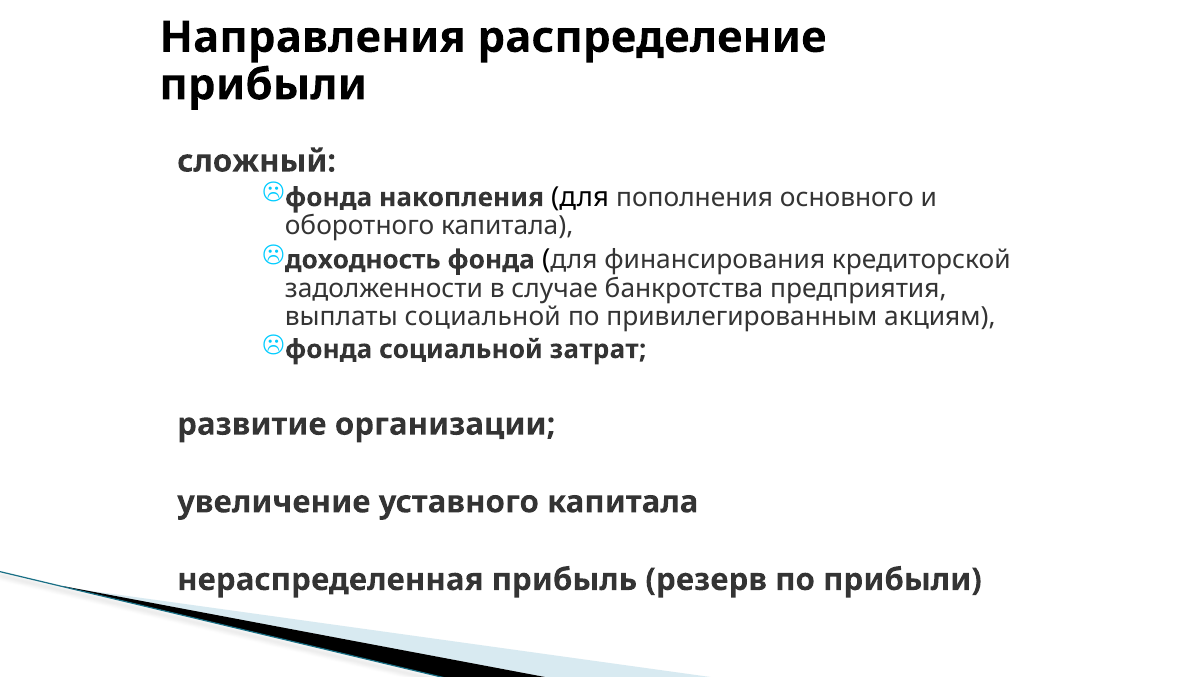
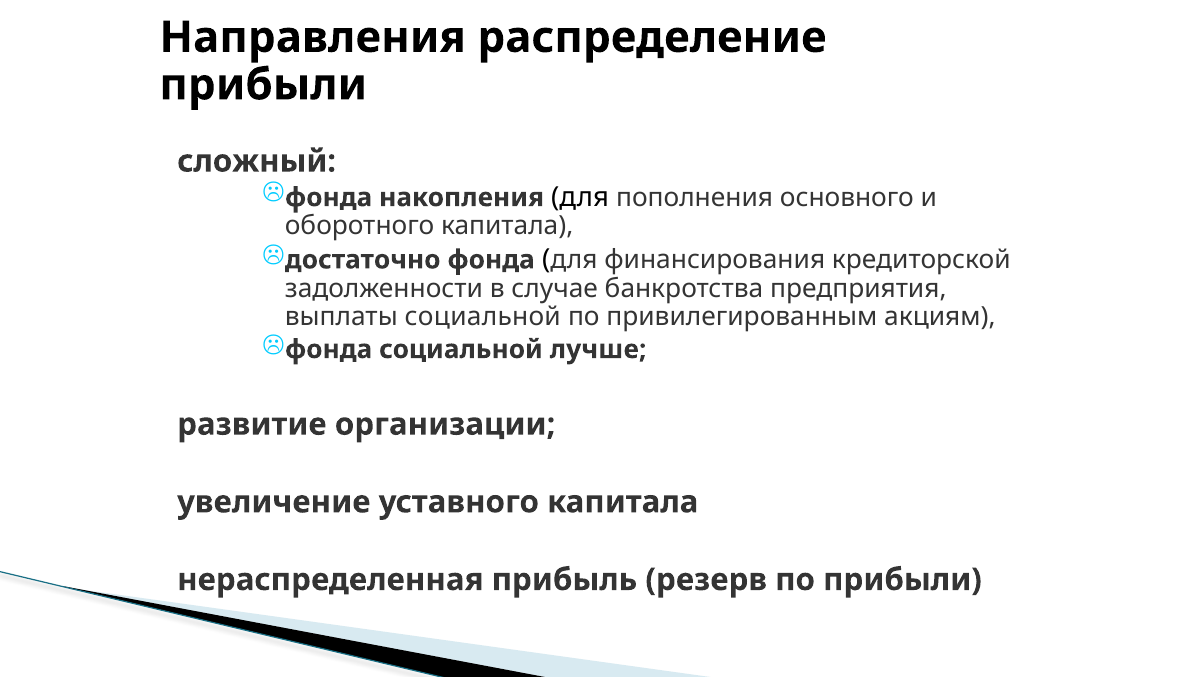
доходность: доходность -> достаточно
затрат: затрат -> лучше
